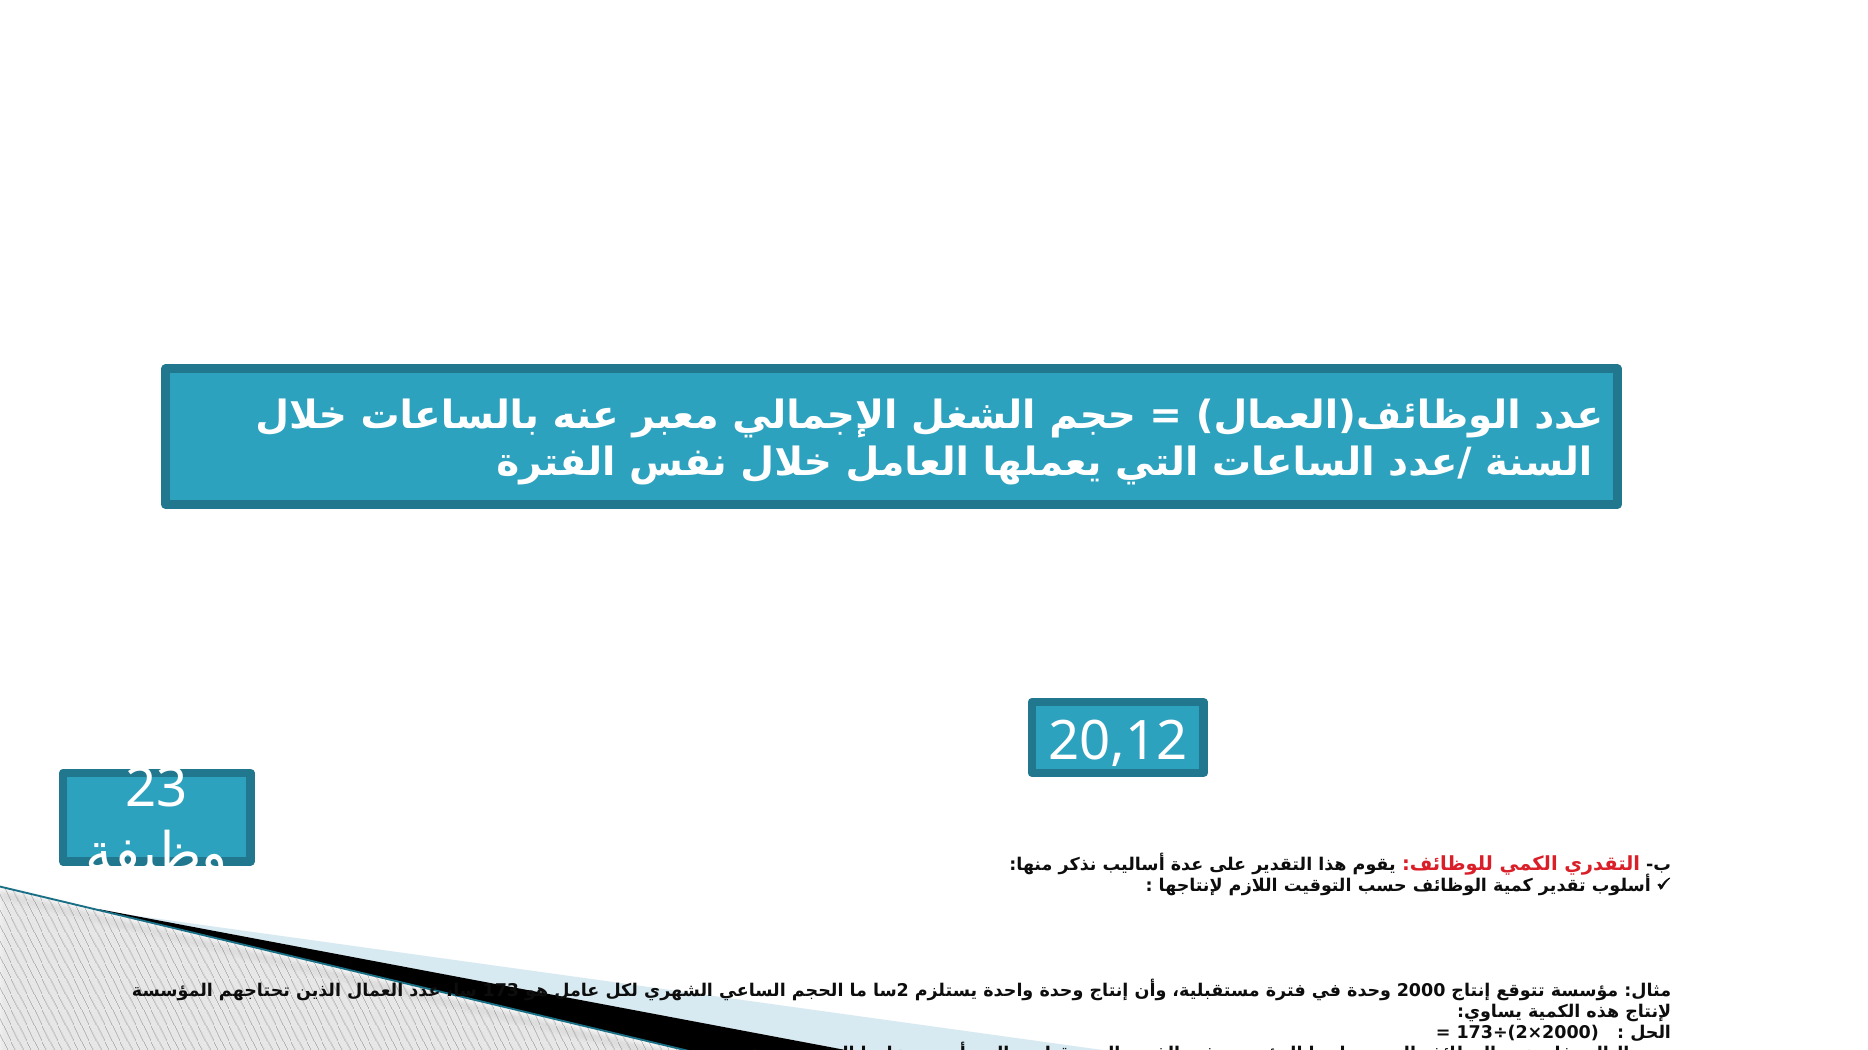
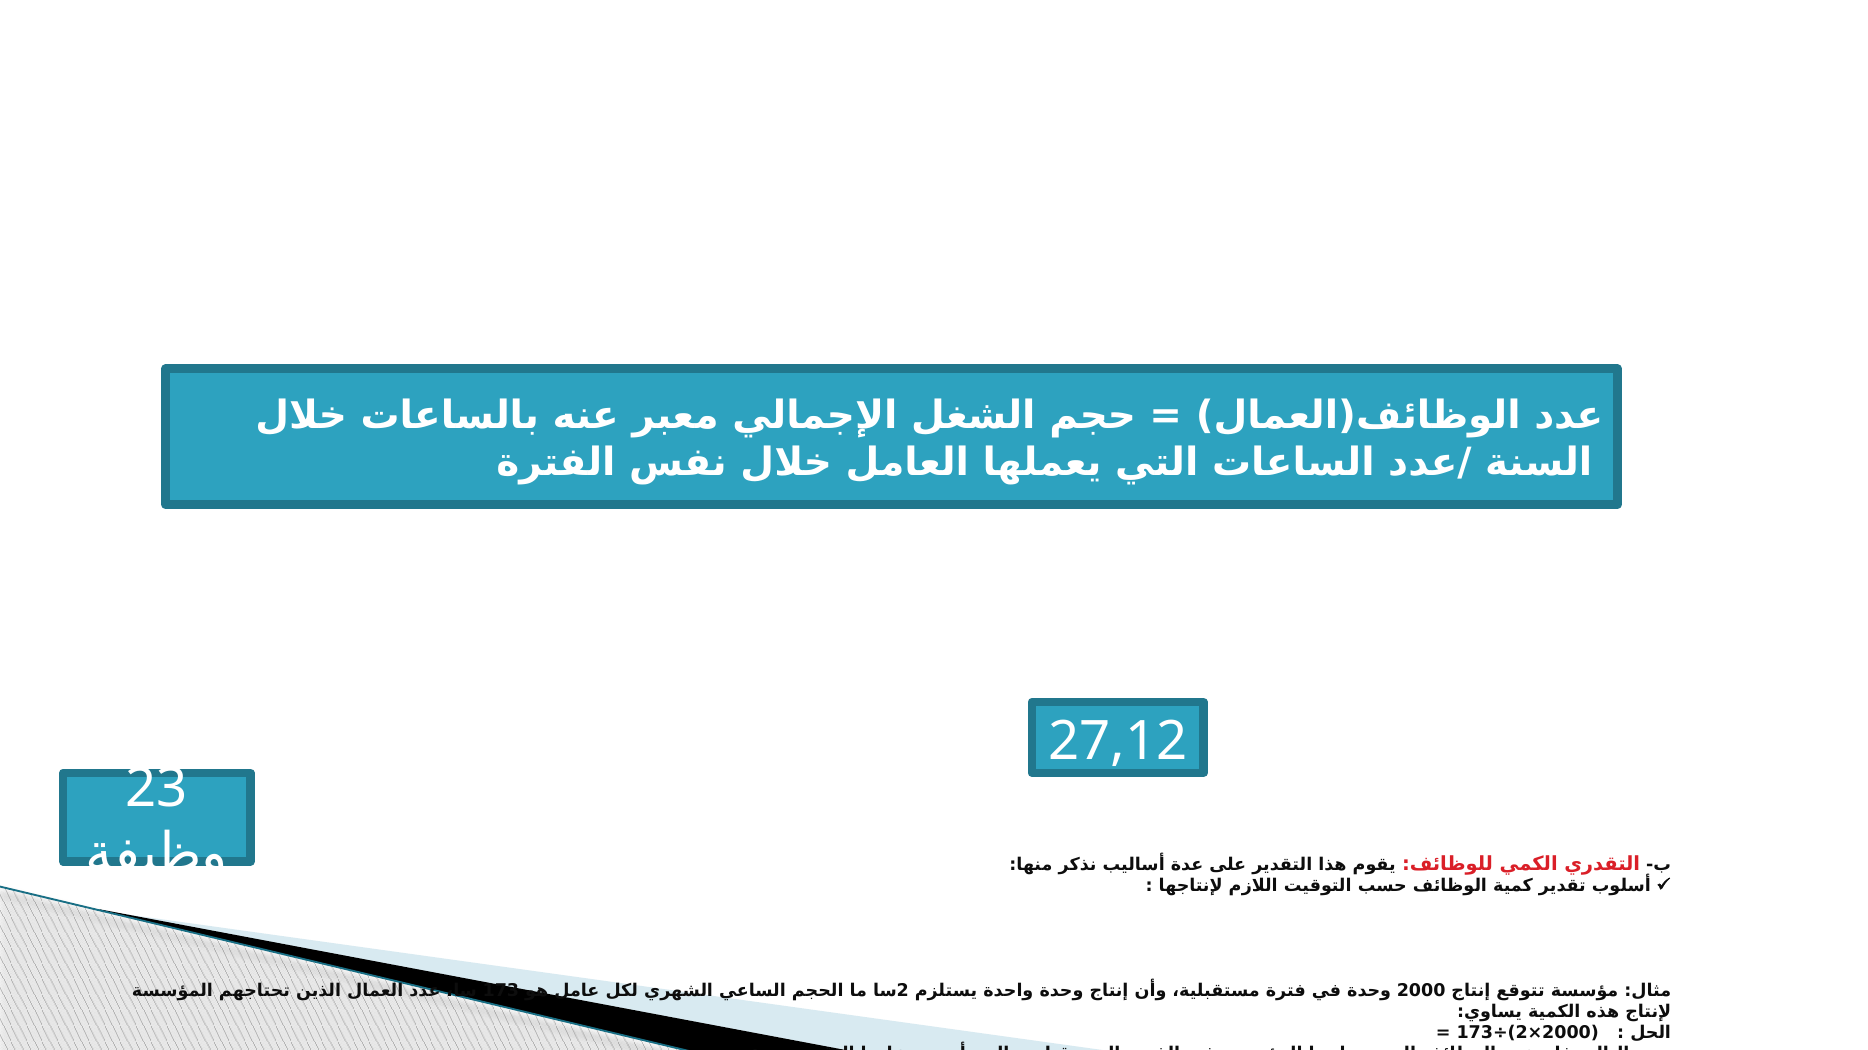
20,12: 20,12 -> 27,12
